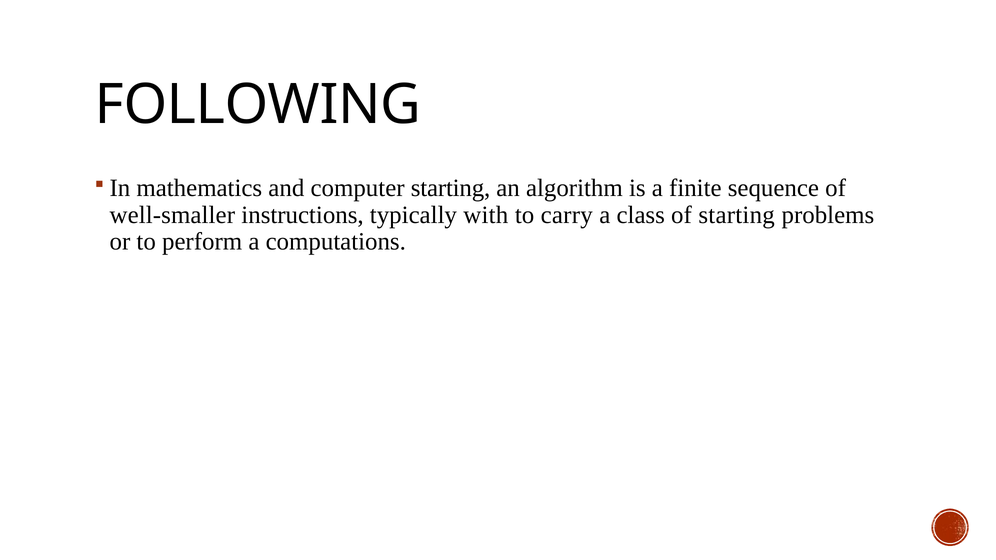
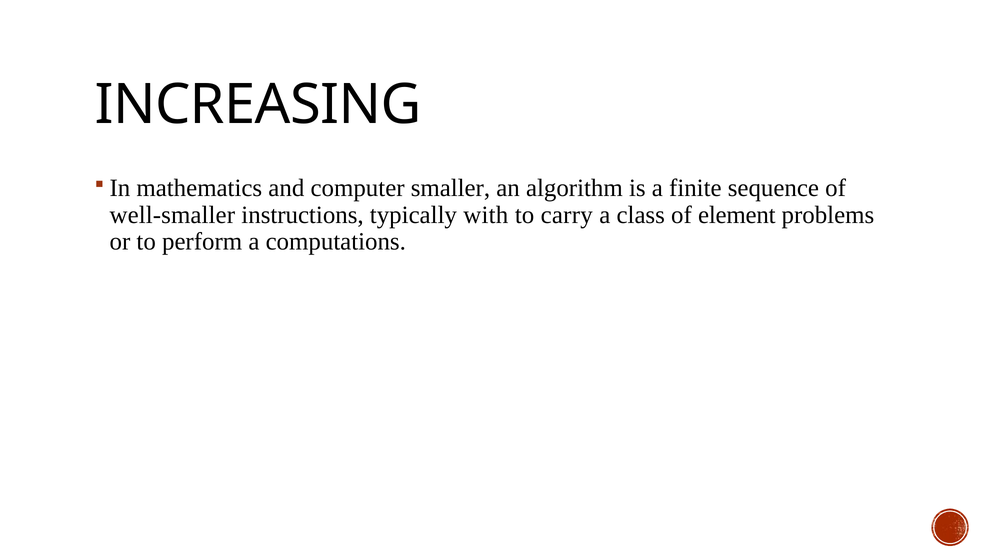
FOLLOWING: FOLLOWING -> INCREASING
computer starting: starting -> smaller
of starting: starting -> element
